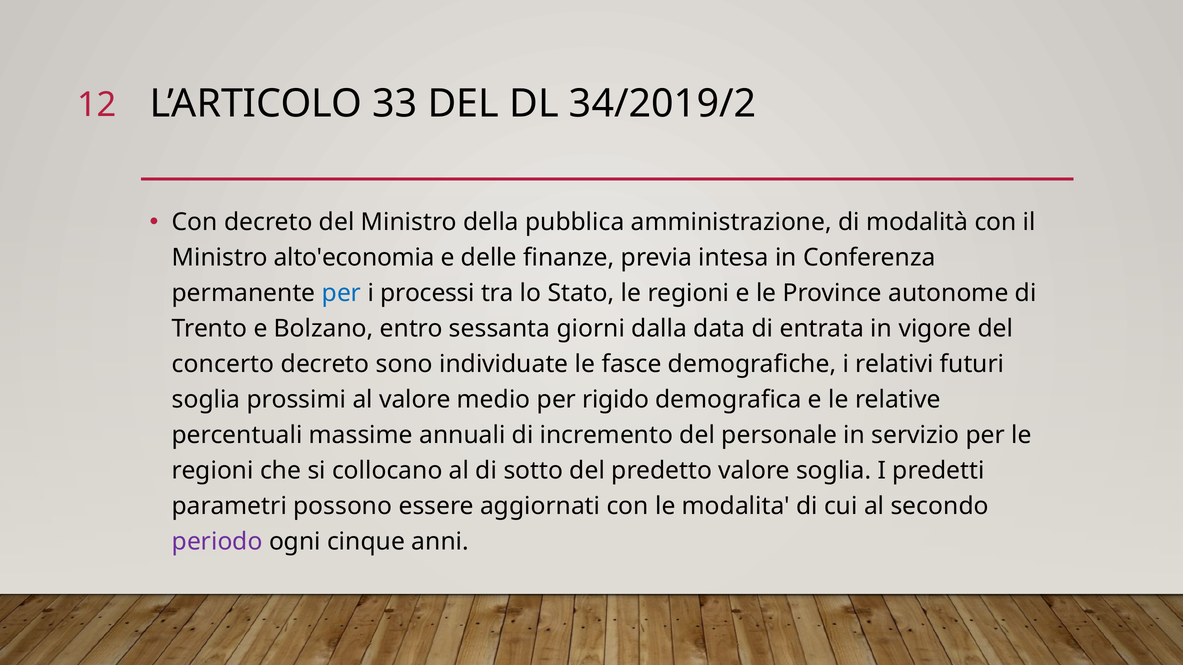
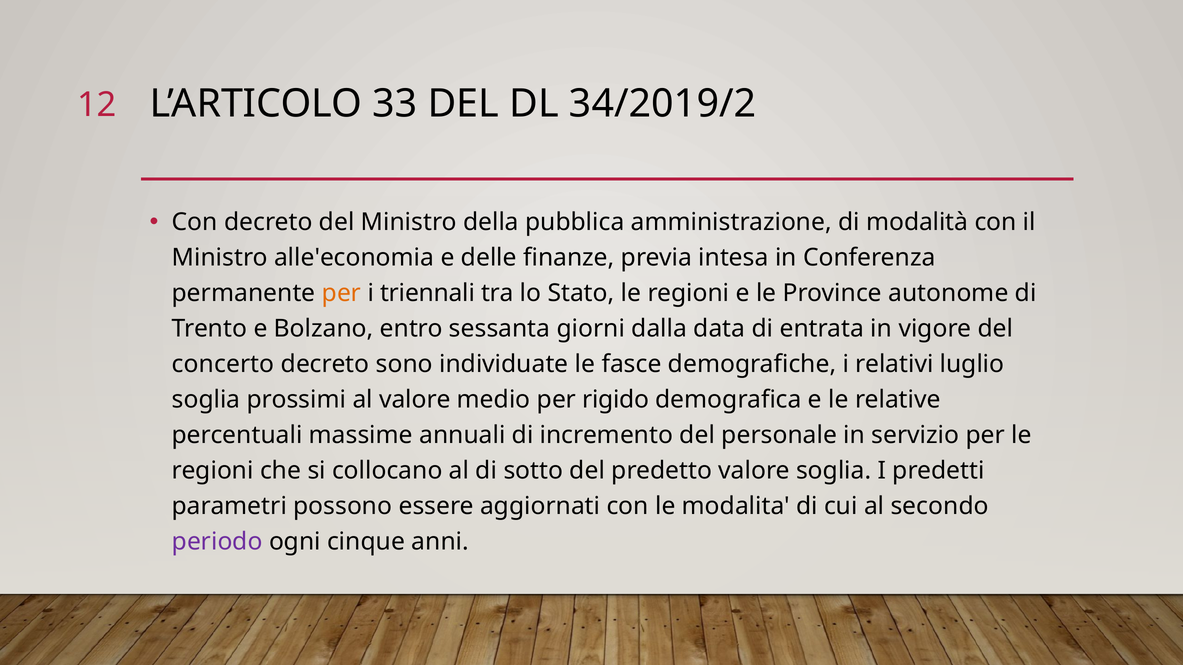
alto'economia: alto'economia -> alle'economia
per at (341, 293) colour: blue -> orange
processi: processi -> triennali
futuri: futuri -> luglio
